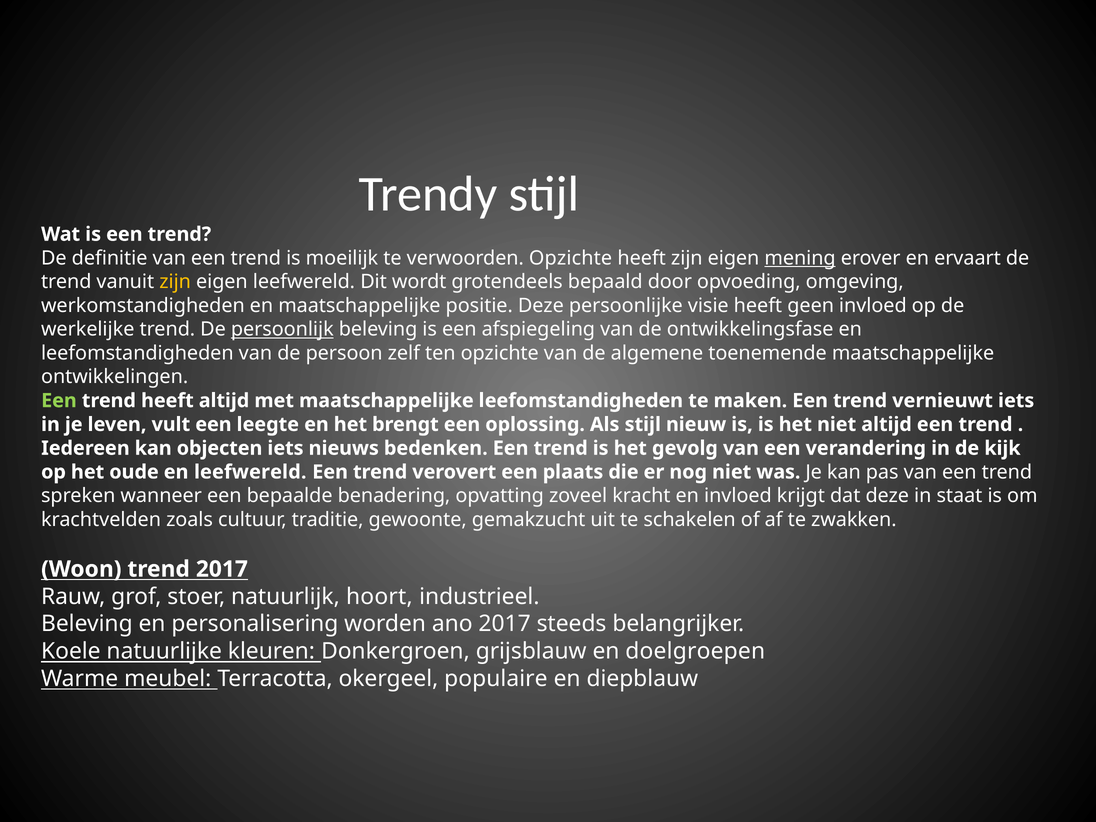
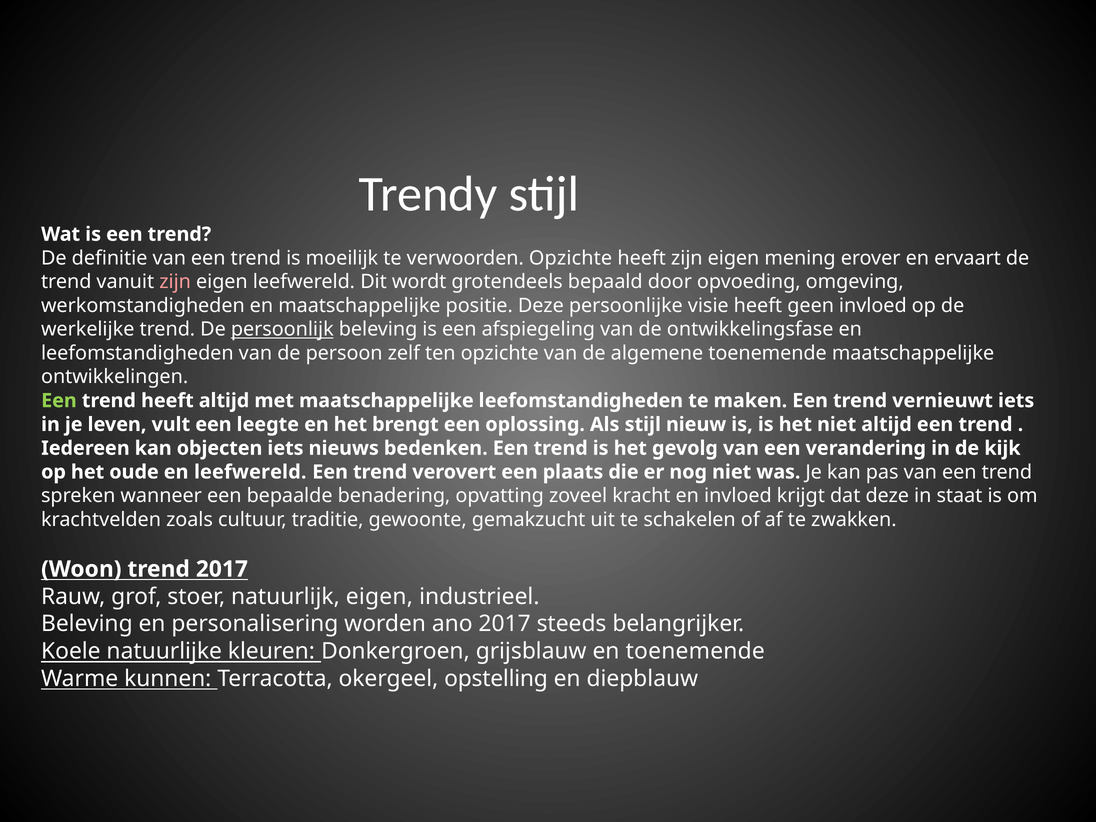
mening underline: present -> none
zijn at (175, 282) colour: yellow -> pink
natuurlijk hoort: hoort -> eigen
en doelgroepen: doelgroepen -> toenemende
meubel: meubel -> kunnen
populaire: populaire -> opstelling
